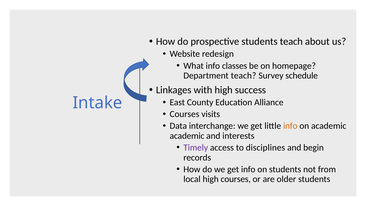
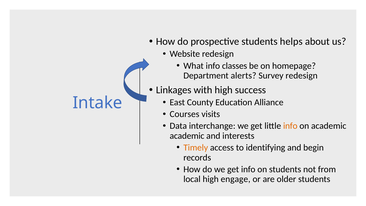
students teach: teach -> helps
Department teach: teach -> alerts
Survey schedule: schedule -> redesign
Timely colour: purple -> orange
disciplines: disciplines -> identifying
high courses: courses -> engage
